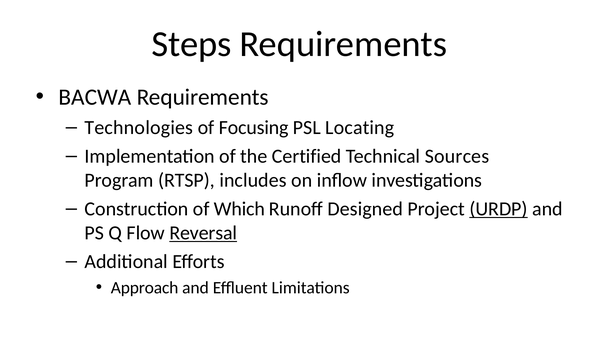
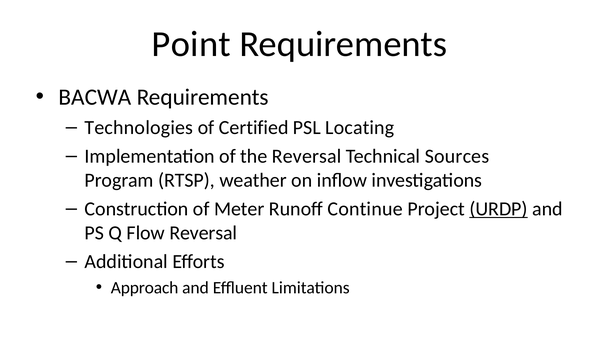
Steps: Steps -> Point
Focusing: Focusing -> Certified
the Certified: Certified -> Reversal
includes: includes -> weather
Which: Which -> Meter
Designed: Designed -> Continue
Reversal at (203, 233) underline: present -> none
